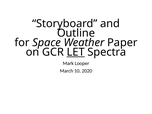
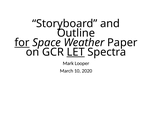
for underline: none -> present
